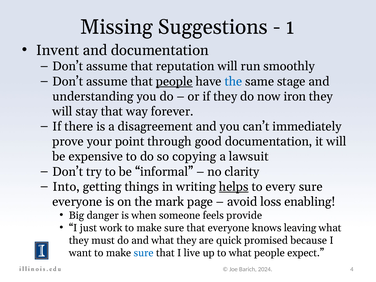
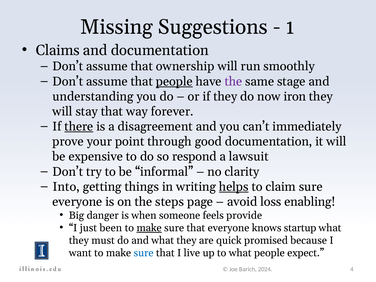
Invent: Invent -> Claims
reputation: reputation -> ownership
the at (233, 81) colour: blue -> purple
there underline: none -> present
copying: copying -> respond
every: every -> claim
mark: mark -> steps
work: work -> been
make at (149, 228) underline: none -> present
leaving: leaving -> startup
